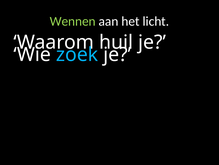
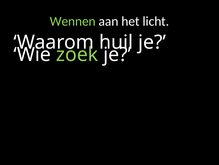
zoek colour: light blue -> light green
